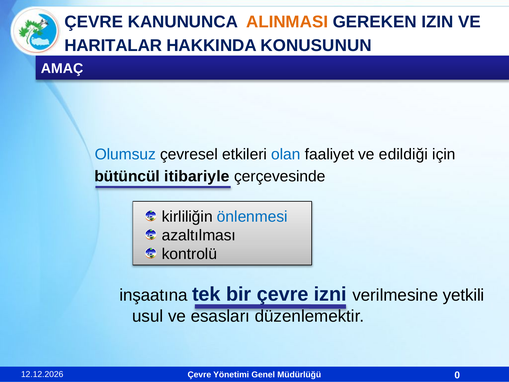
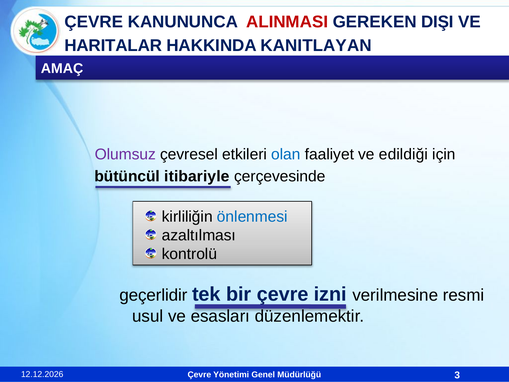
ALINMASI colour: orange -> red
IZIN: IZIN -> DIŞI
KONUSUNUN: KONUSUNUN -> KANITLAYAN
Olumsuz colour: blue -> purple
inşaatına: inşaatına -> geçerlidir
yetkili: yetkili -> resmi
0: 0 -> 3
